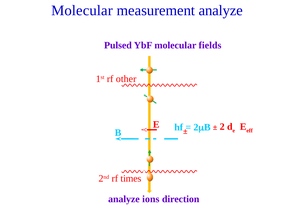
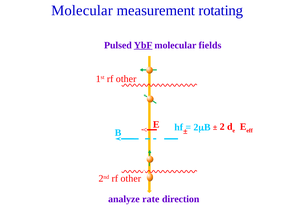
measurement analyze: analyze -> rotating
YbF underline: none -> present
2nd rf times: times -> other
ions: ions -> rate
